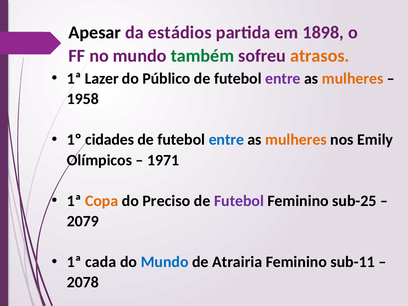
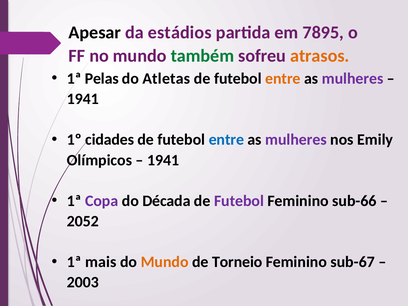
1898: 1898 -> 7895
Lazer: Lazer -> Pelas
Público: Público -> Atletas
entre at (283, 79) colour: purple -> orange
mulheres at (353, 79) colour: orange -> purple
1958 at (83, 99): 1958 -> 1941
mulheres at (296, 140) colour: orange -> purple
1971 at (163, 160): 1971 -> 1941
Copa colour: orange -> purple
Preciso: Preciso -> Década
sub-25: sub-25 -> sub-66
2079: 2079 -> 2052
cada: cada -> mais
Mundo at (165, 262) colour: blue -> orange
Atrairia: Atrairia -> Torneio
sub-11: sub-11 -> sub-67
2078: 2078 -> 2003
